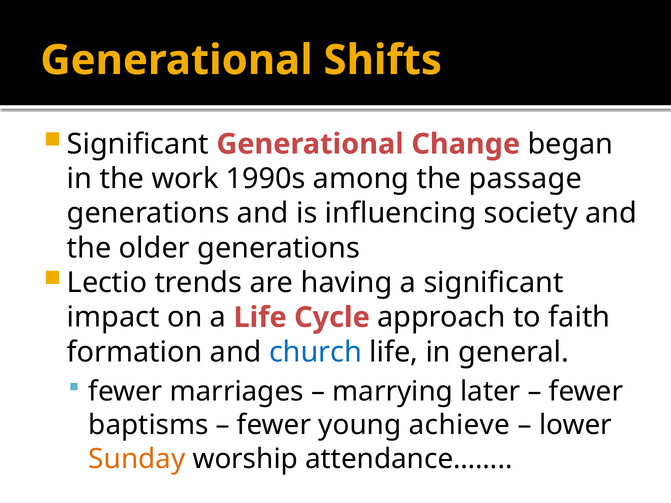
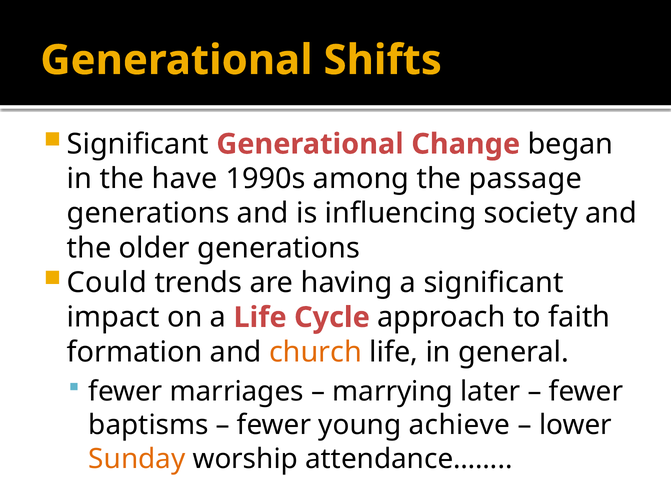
work: work -> have
Lectio: Lectio -> Could
church colour: blue -> orange
